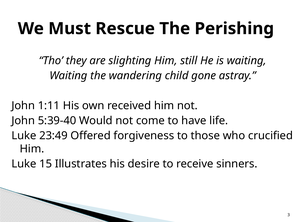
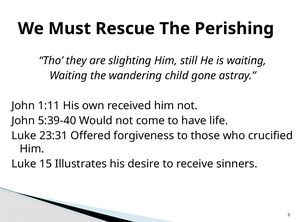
23:49: 23:49 -> 23:31
